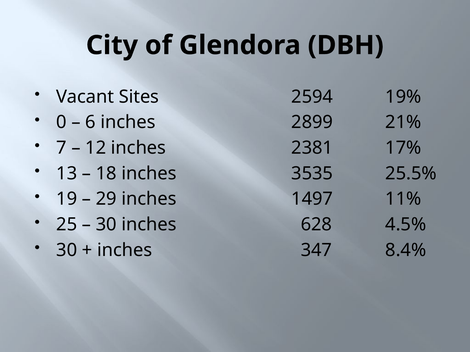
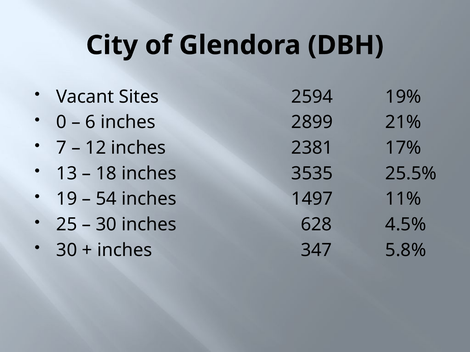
29: 29 -> 54
8.4%: 8.4% -> 5.8%
